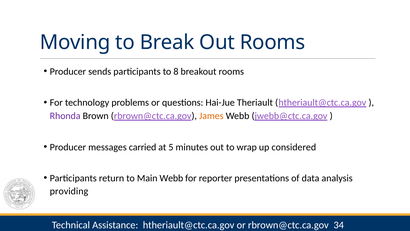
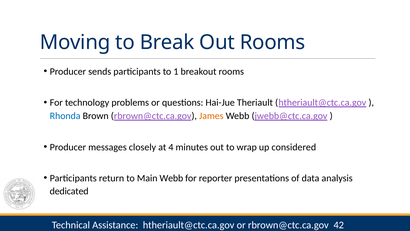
8: 8 -> 1
Rhonda colour: purple -> blue
carried: carried -> closely
5: 5 -> 4
providing: providing -> dedicated
34: 34 -> 42
